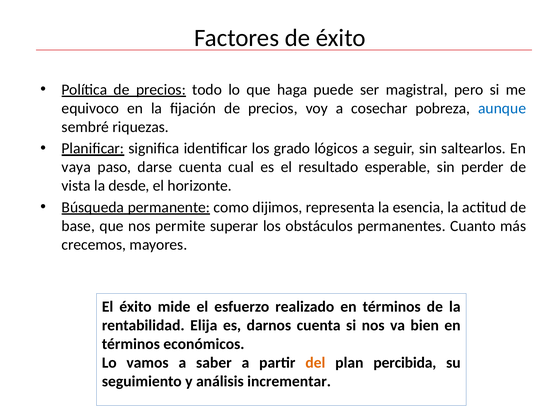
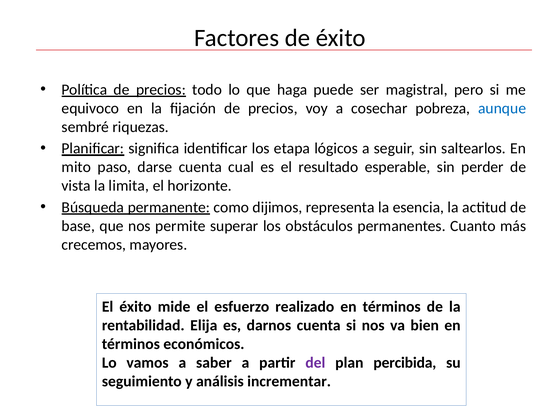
grado: grado -> etapa
vaya: vaya -> mito
desde: desde -> limita
del colour: orange -> purple
